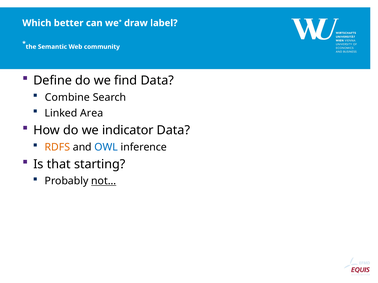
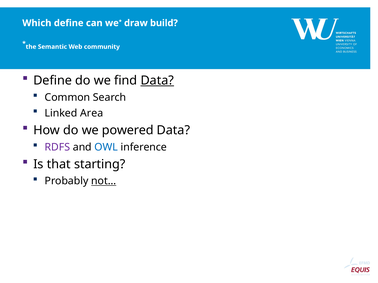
Which better: better -> define
label: label -> build
Data at (157, 81) underline: none -> present
Combine: Combine -> Common
indicator: indicator -> powered
RDFS colour: orange -> purple
